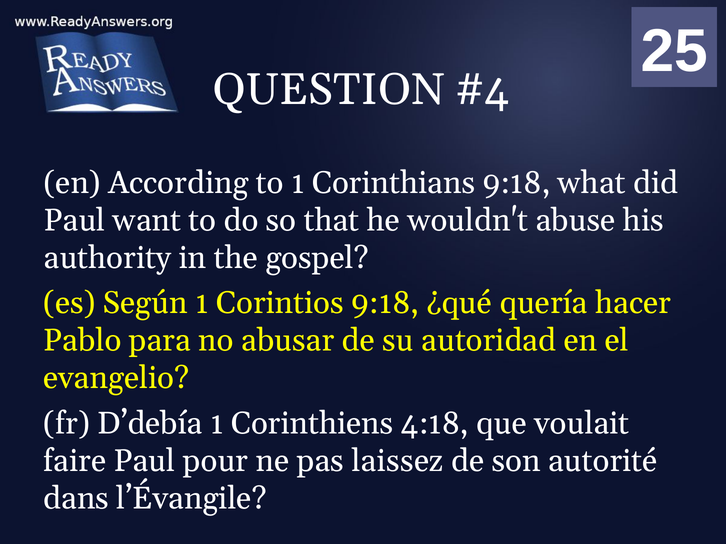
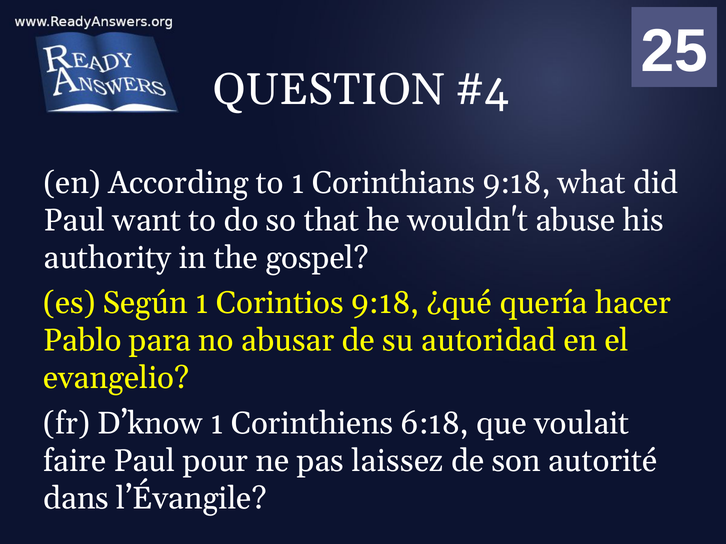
D’debía: D’debía -> D’know
4:18: 4:18 -> 6:18
